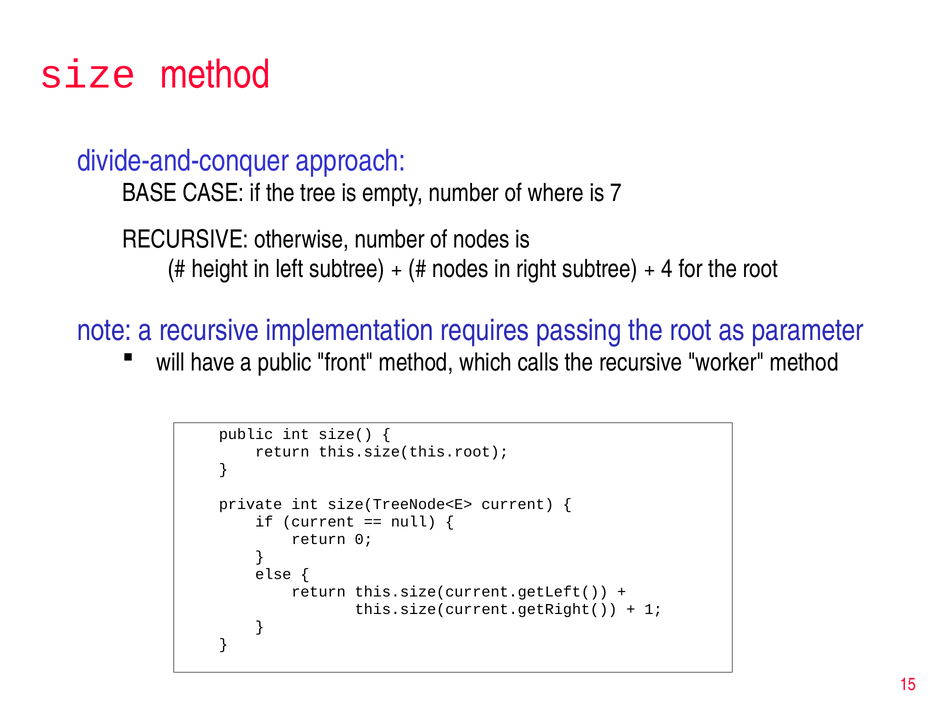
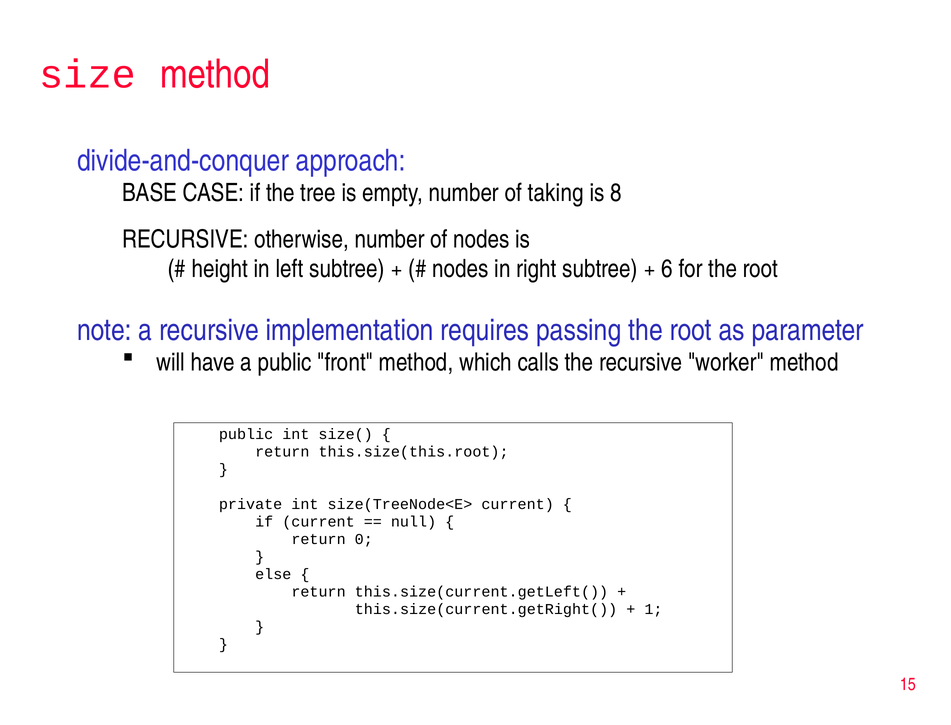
where: where -> taking
7: 7 -> 8
4: 4 -> 6
